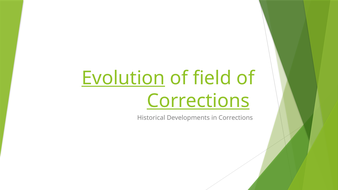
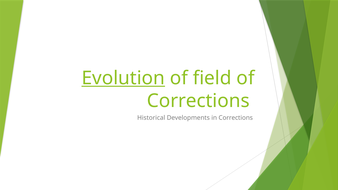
Corrections at (198, 101) underline: present -> none
